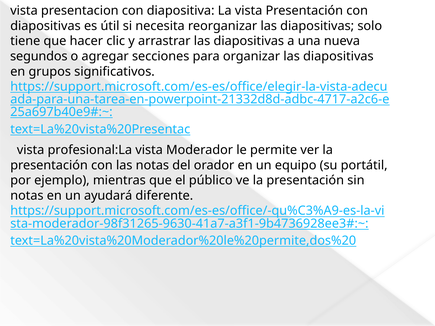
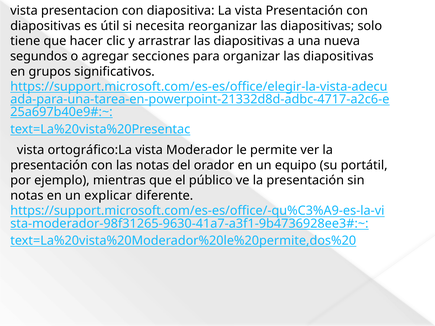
profesional:La: profesional:La -> ortográfico:La
ayudará: ayudará -> explicar
